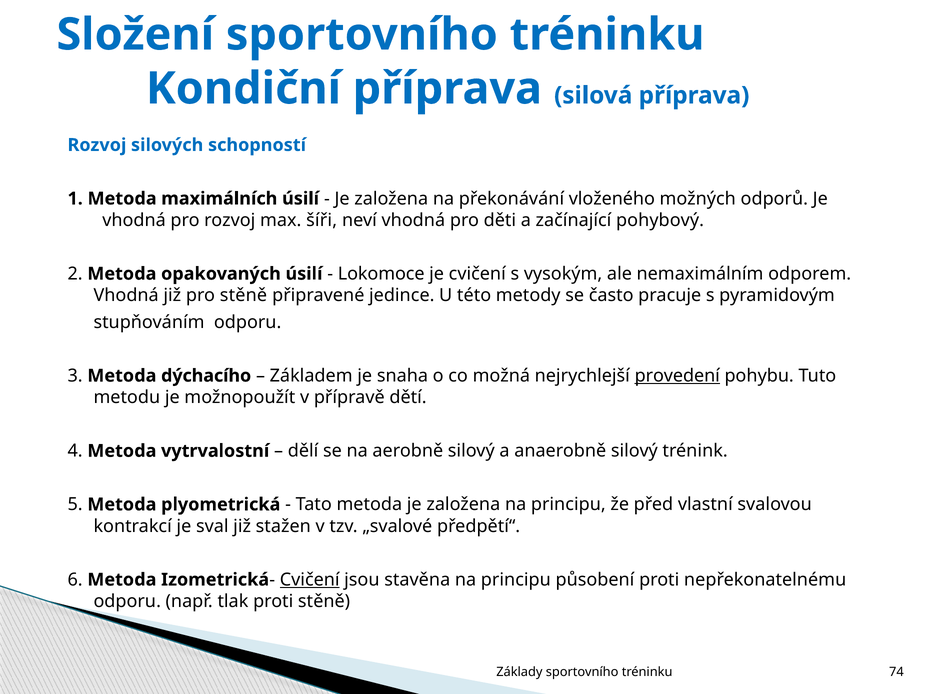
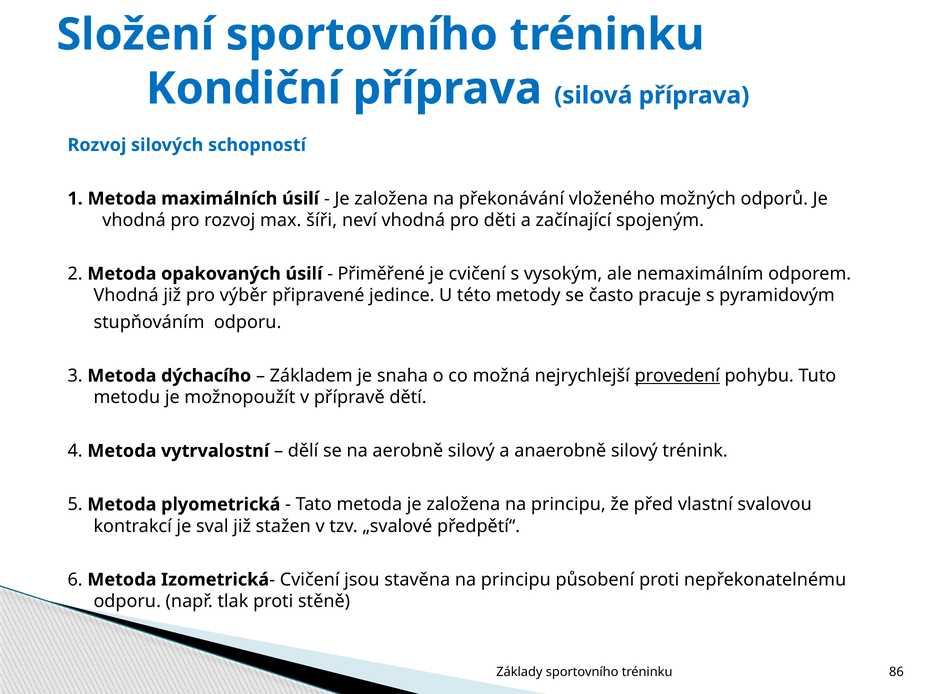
pohybový: pohybový -> spojeným
Lokomoce: Lokomoce -> Přiměřené
pro stěně: stěně -> výběr
Cvičení at (310, 580) underline: present -> none
74: 74 -> 86
